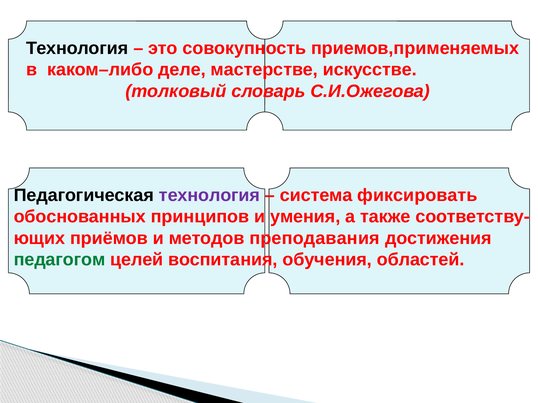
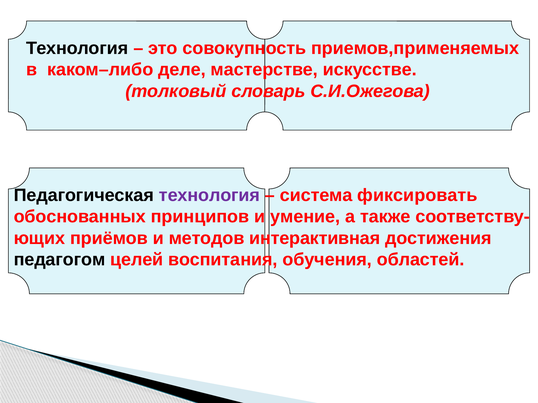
умения: умения -> умение
преподавания: преподавания -> интерактивная
педагогом colour: green -> black
